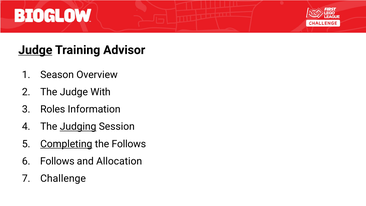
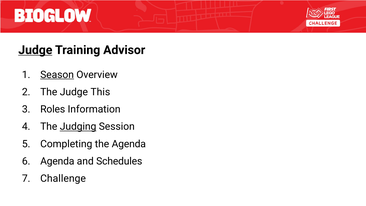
Season underline: none -> present
With: With -> This
Completing underline: present -> none
the Follows: Follows -> Agenda
Follows at (57, 161): Follows -> Agenda
Allocation: Allocation -> Schedules
